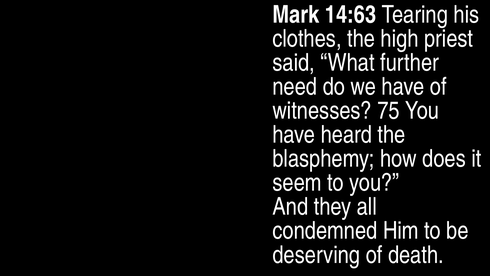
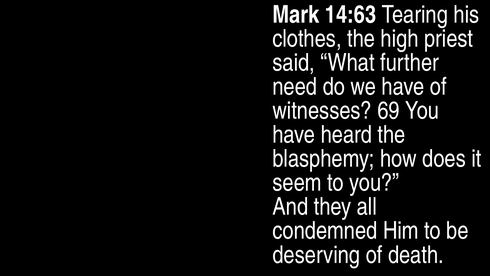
75: 75 -> 69
